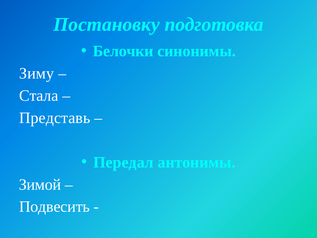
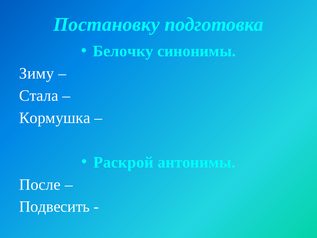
Белочки: Белочки -> Белочку
Представь: Представь -> Кормушка
Передал: Передал -> Раскрой
Зимой: Зимой -> После
